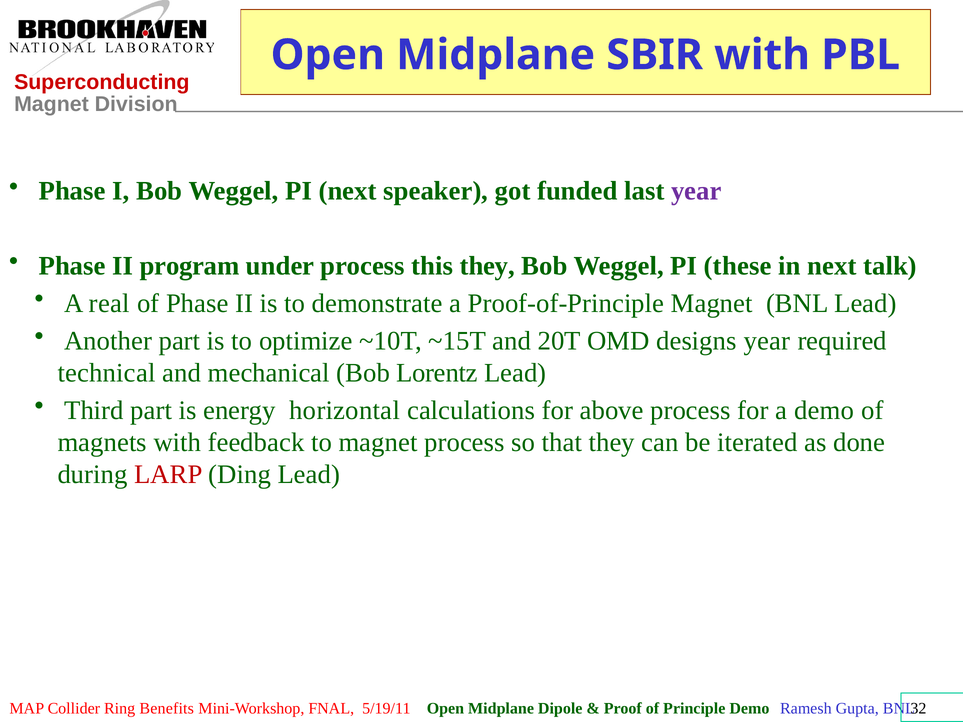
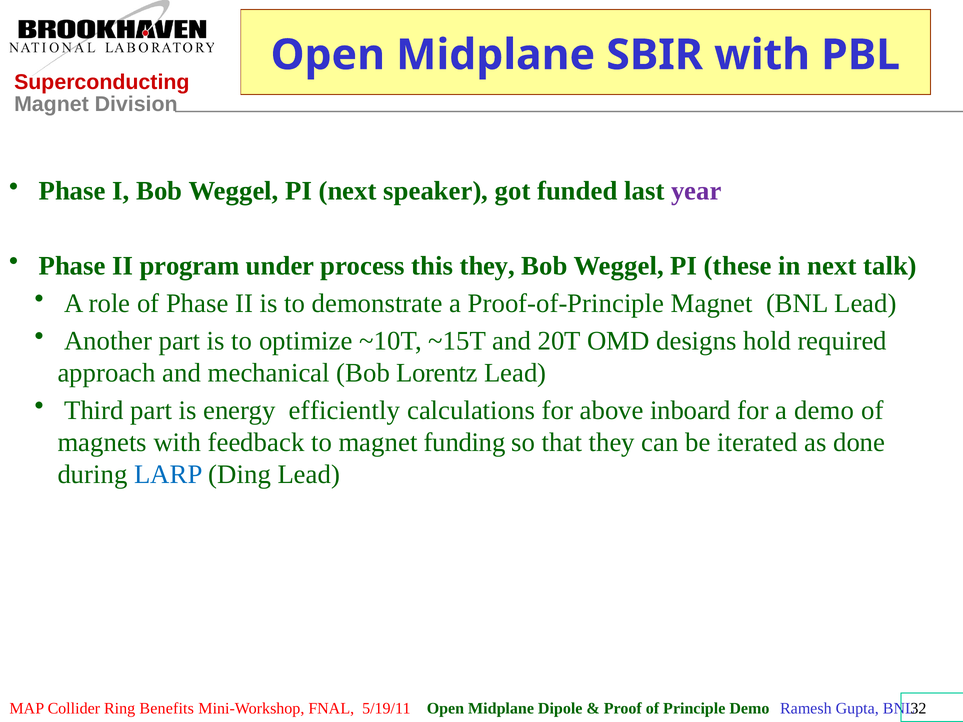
real: real -> role
designs year: year -> hold
technical: technical -> approach
horizontal: horizontal -> efficiently
above process: process -> inboard
magnet process: process -> funding
LARP colour: red -> blue
